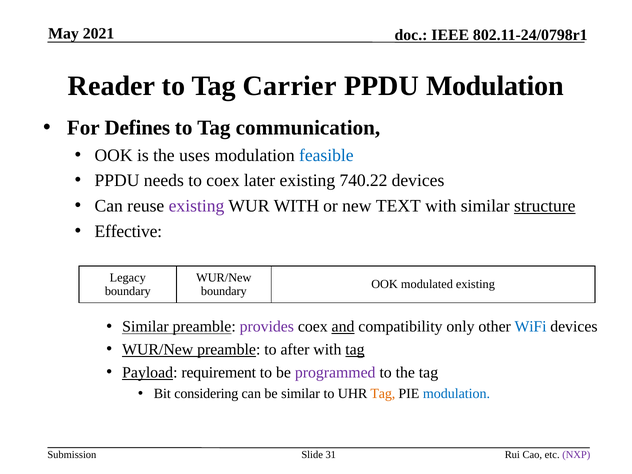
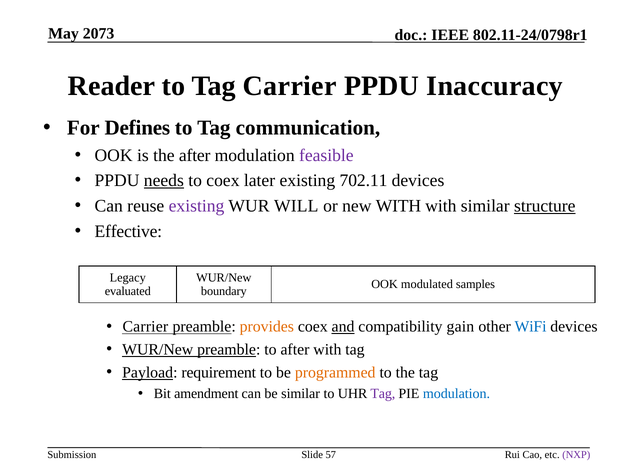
2021: 2021 -> 2073
PPDU Modulation: Modulation -> Inaccuracy
the uses: uses -> after
feasible colour: blue -> purple
needs underline: none -> present
740.22: 740.22 -> 702.11
WUR WITH: WITH -> WILL
new TEXT: TEXT -> WITH
modulated existing: existing -> samples
boundary at (128, 291): boundary -> evaluated
Similar at (145, 327): Similar -> Carrier
provides colour: purple -> orange
only: only -> gain
tag at (355, 350) underline: present -> none
programmed colour: purple -> orange
considering: considering -> amendment
Tag at (383, 394) colour: orange -> purple
31: 31 -> 57
